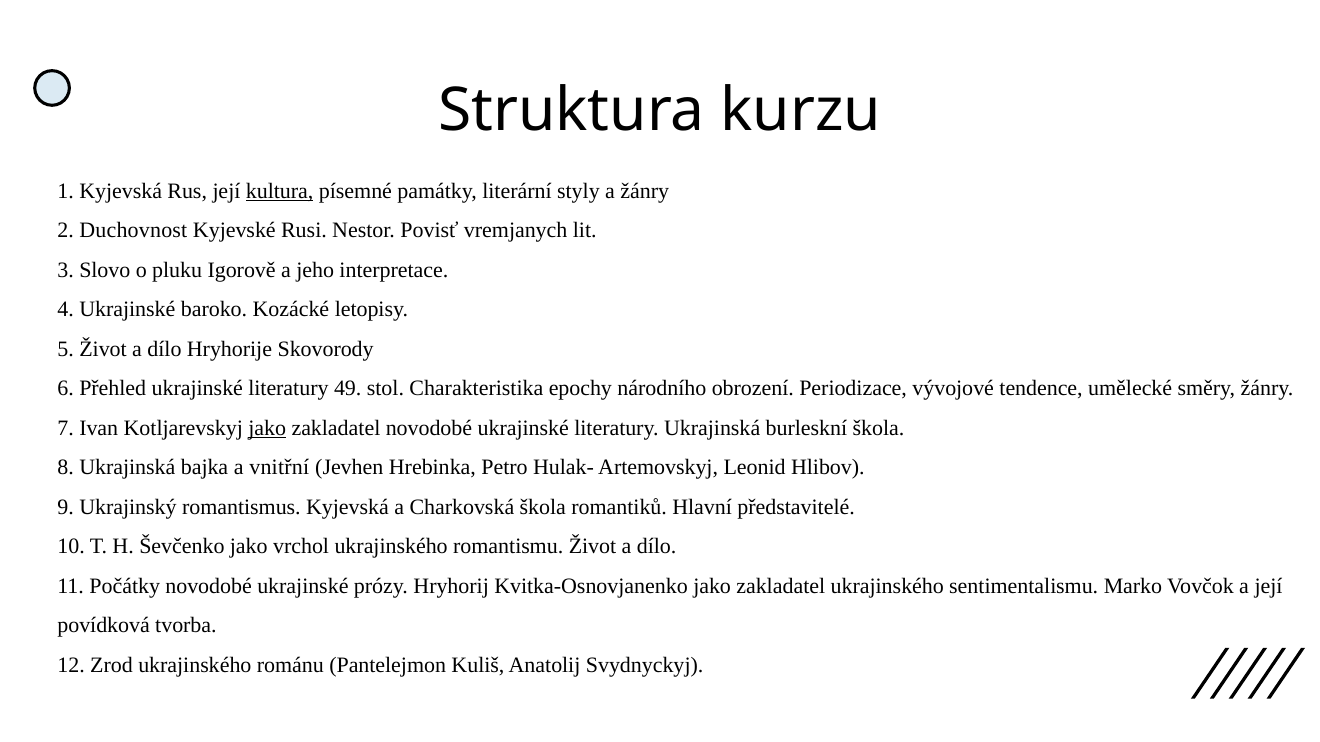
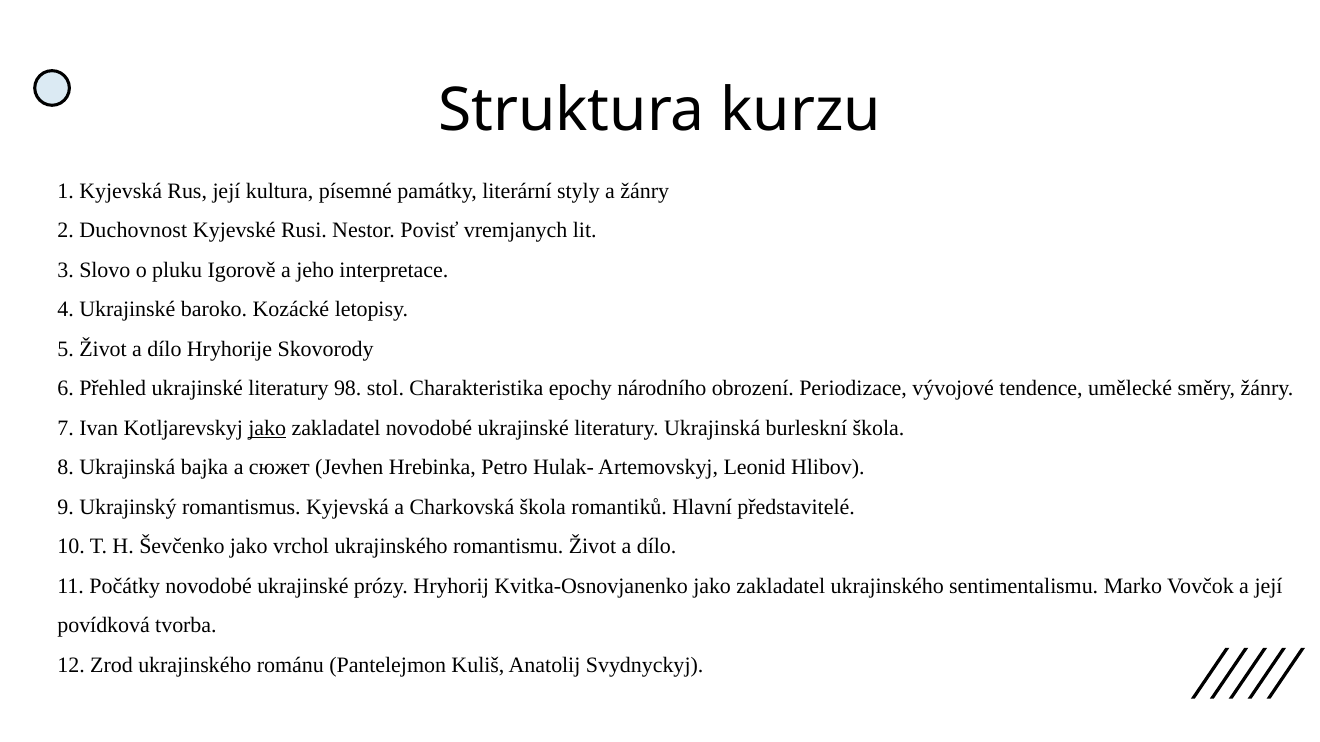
kultura underline: present -> none
49: 49 -> 98
vnitřní: vnitřní -> сюжет
